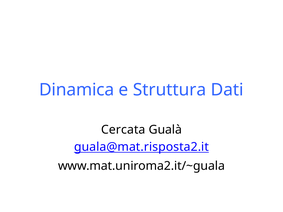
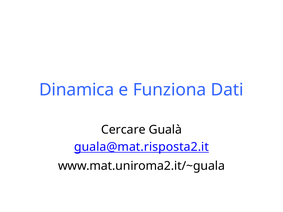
Struttura: Struttura -> Funziona
Cercata: Cercata -> Cercare
